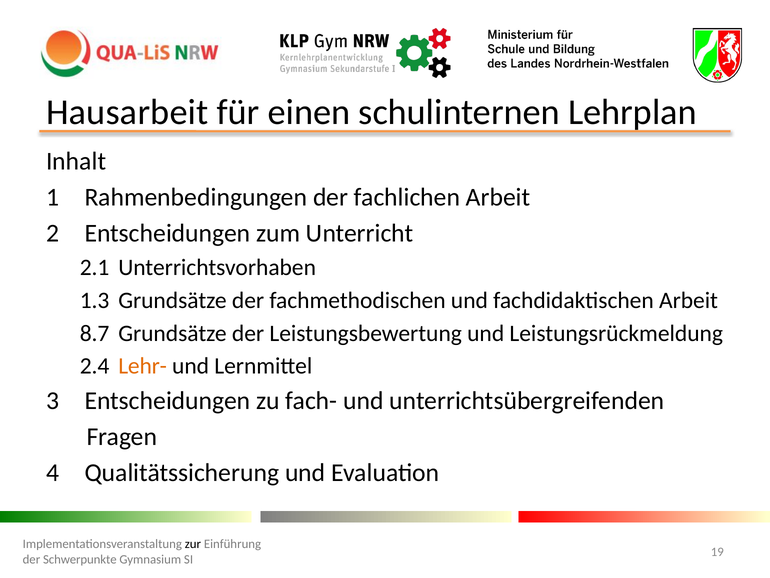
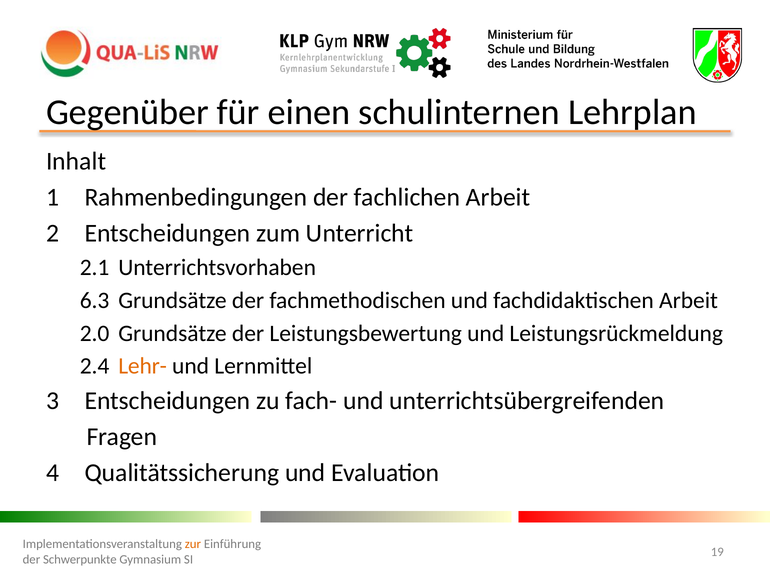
Hausarbeit: Hausarbeit -> Gegenüber
1.3: 1.3 -> 6.3
8.7: 8.7 -> 2.0
zur colour: black -> orange
